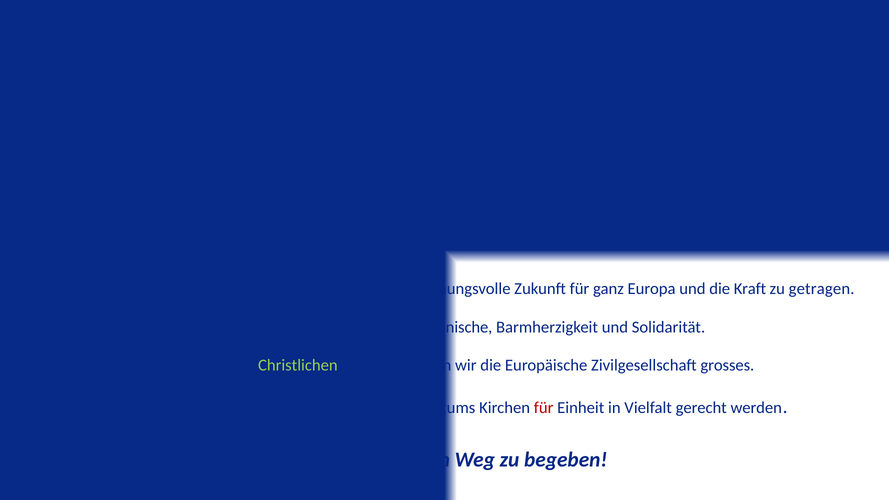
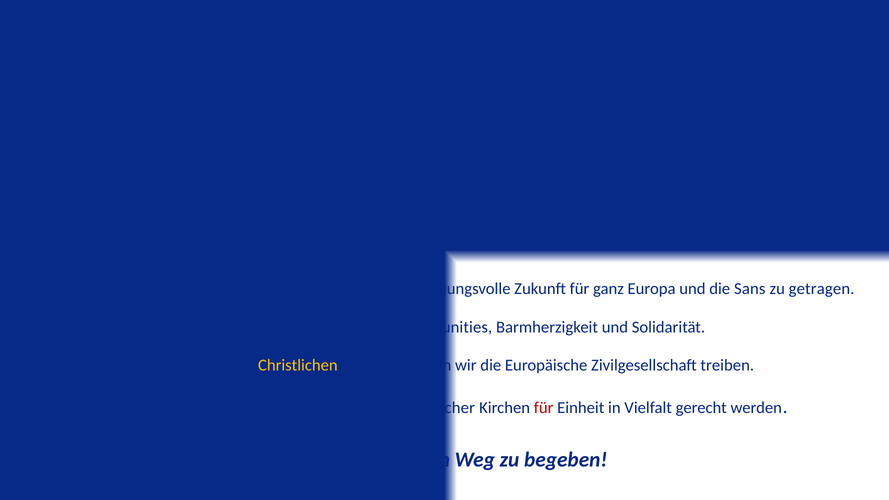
Kraft: Kraft -> Sans
Anglikanische: Anglikanische -> Communities
Christlichen colour: light green -> yellow
grosses: grosses -> treiben
Christentums: Christentums -> Europäischer
